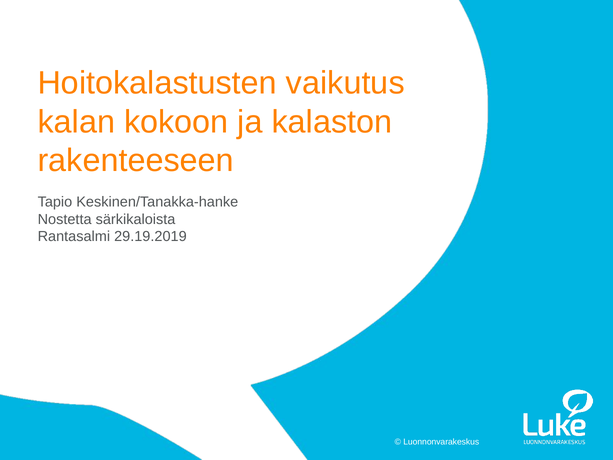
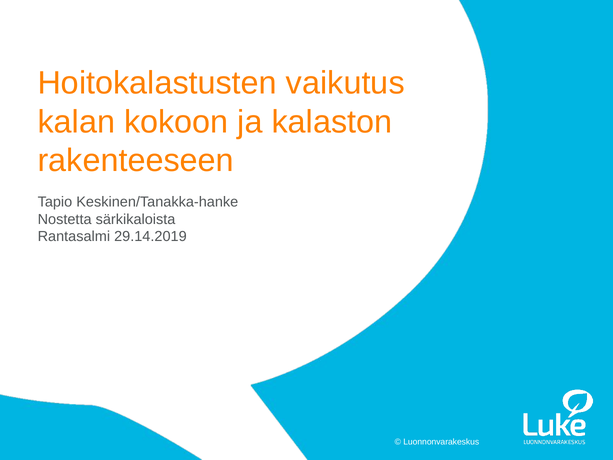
29.19.2019: 29.19.2019 -> 29.14.2019
